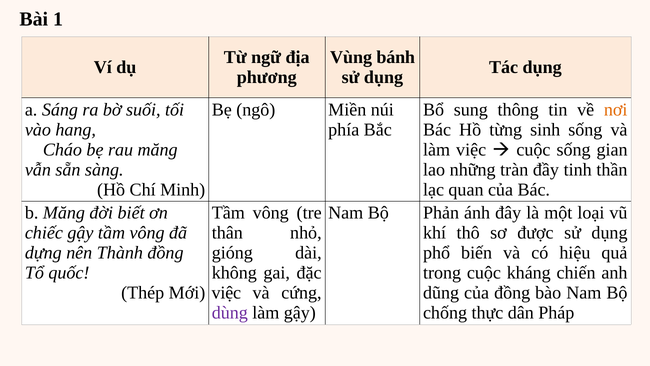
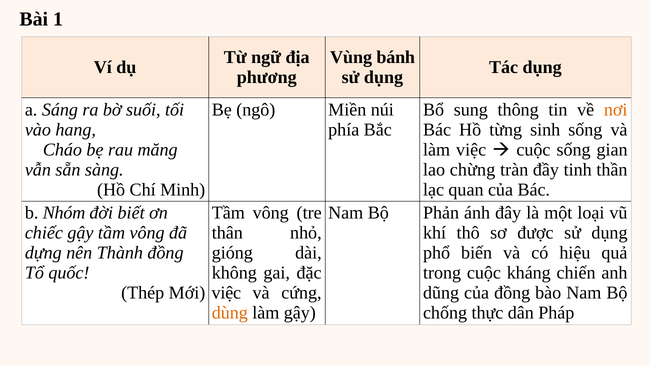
những: những -> chừng
b Măng: Măng -> Nhóm
dùng colour: purple -> orange
